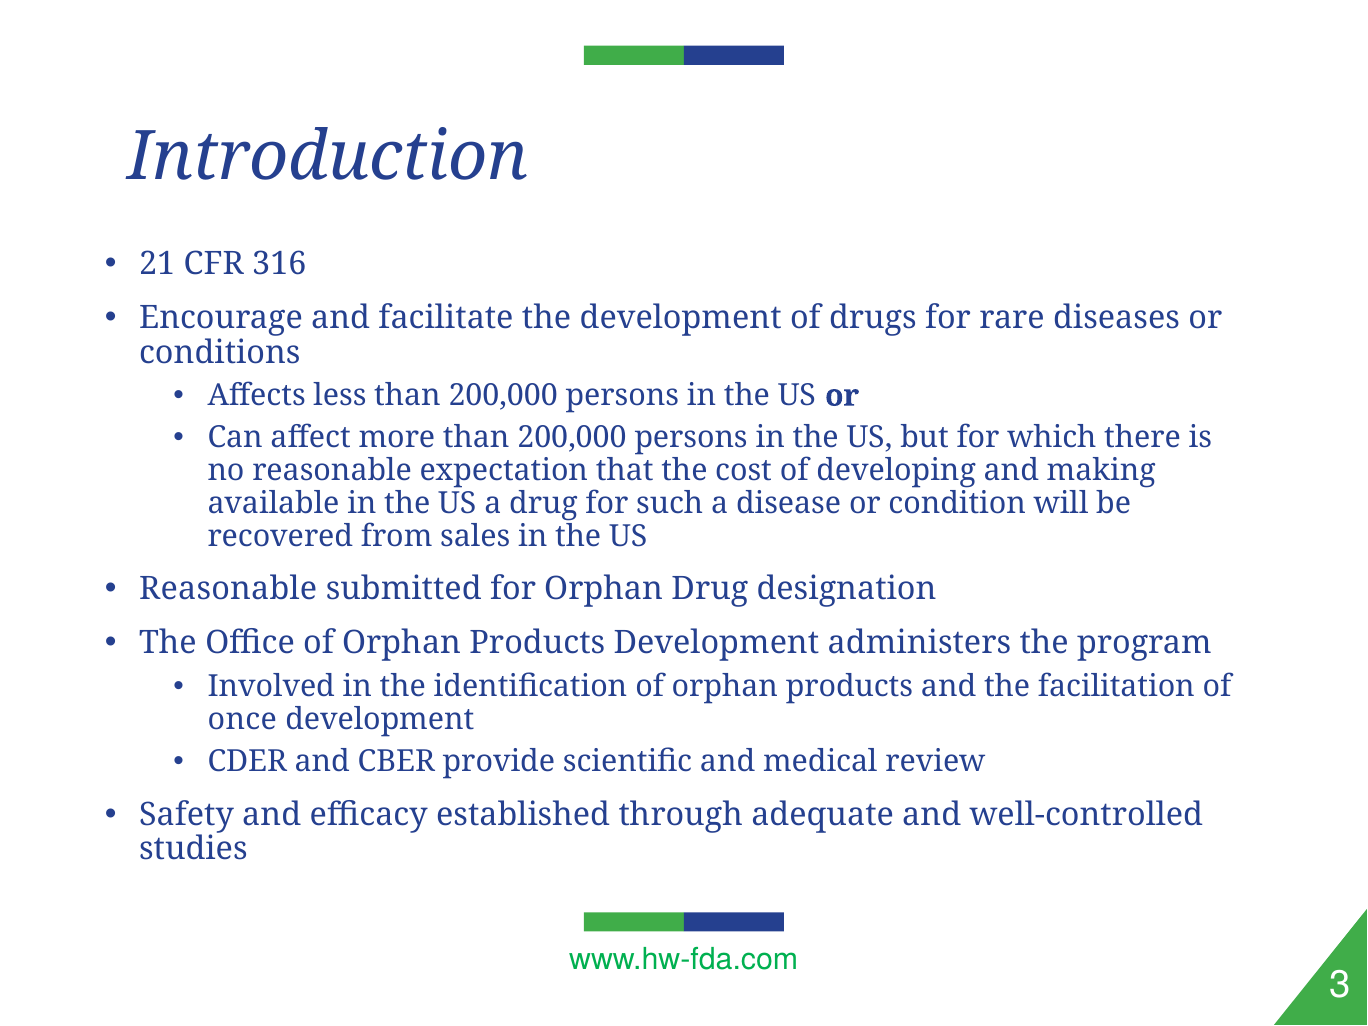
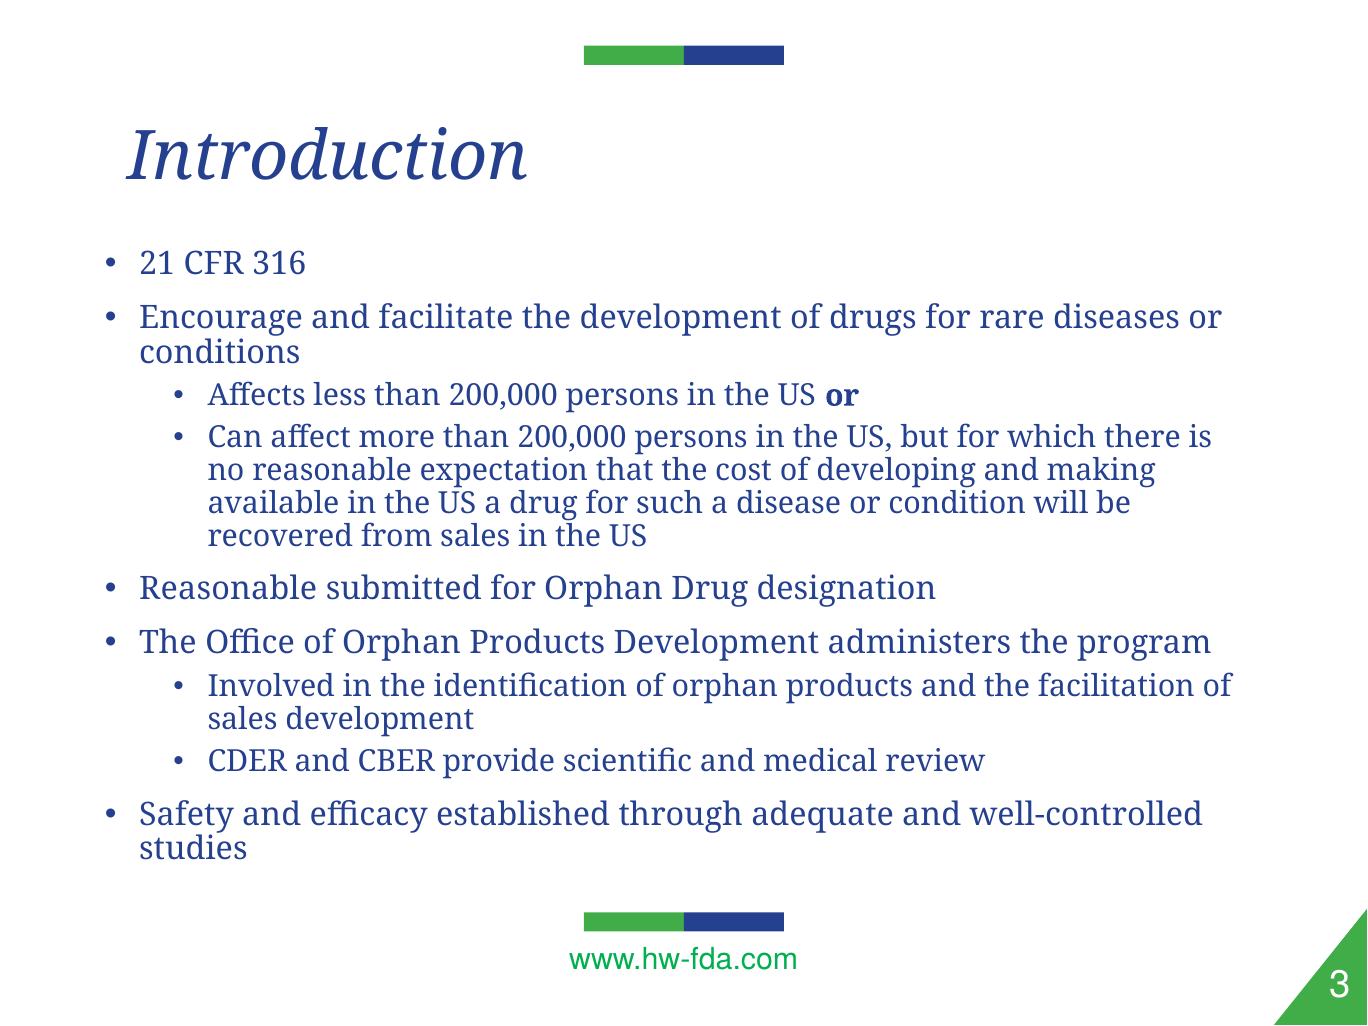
once at (242, 719): once -> sales
